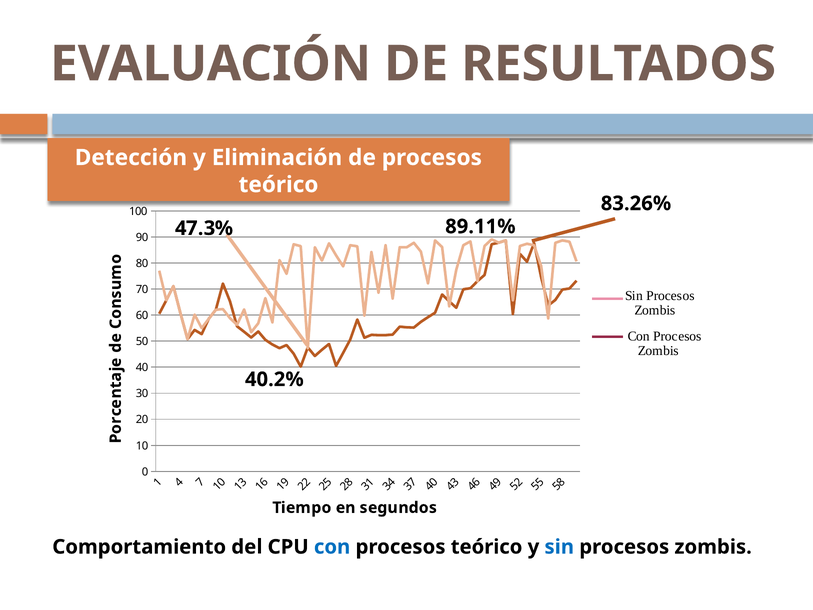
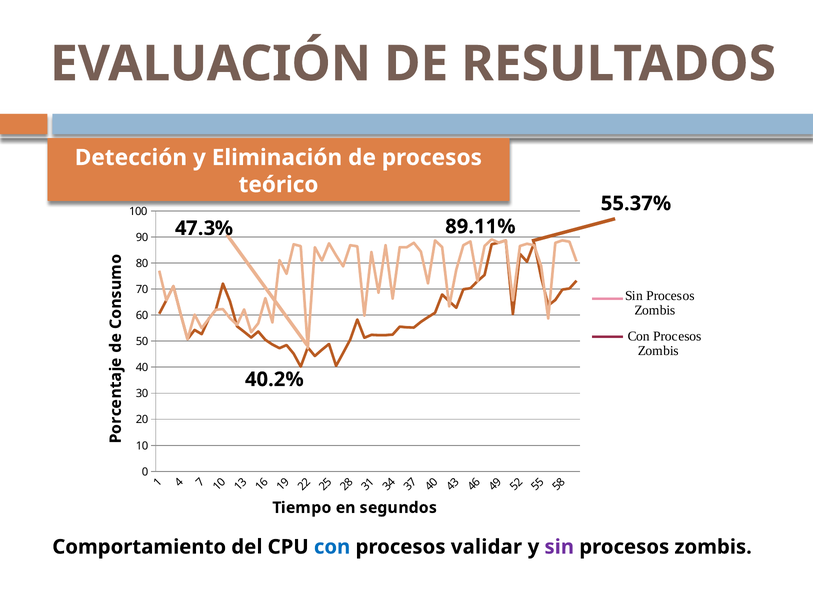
83.26%: 83.26% -> 55.37%
teórico at (487, 547): teórico -> validar
sin at (559, 547) colour: blue -> purple
